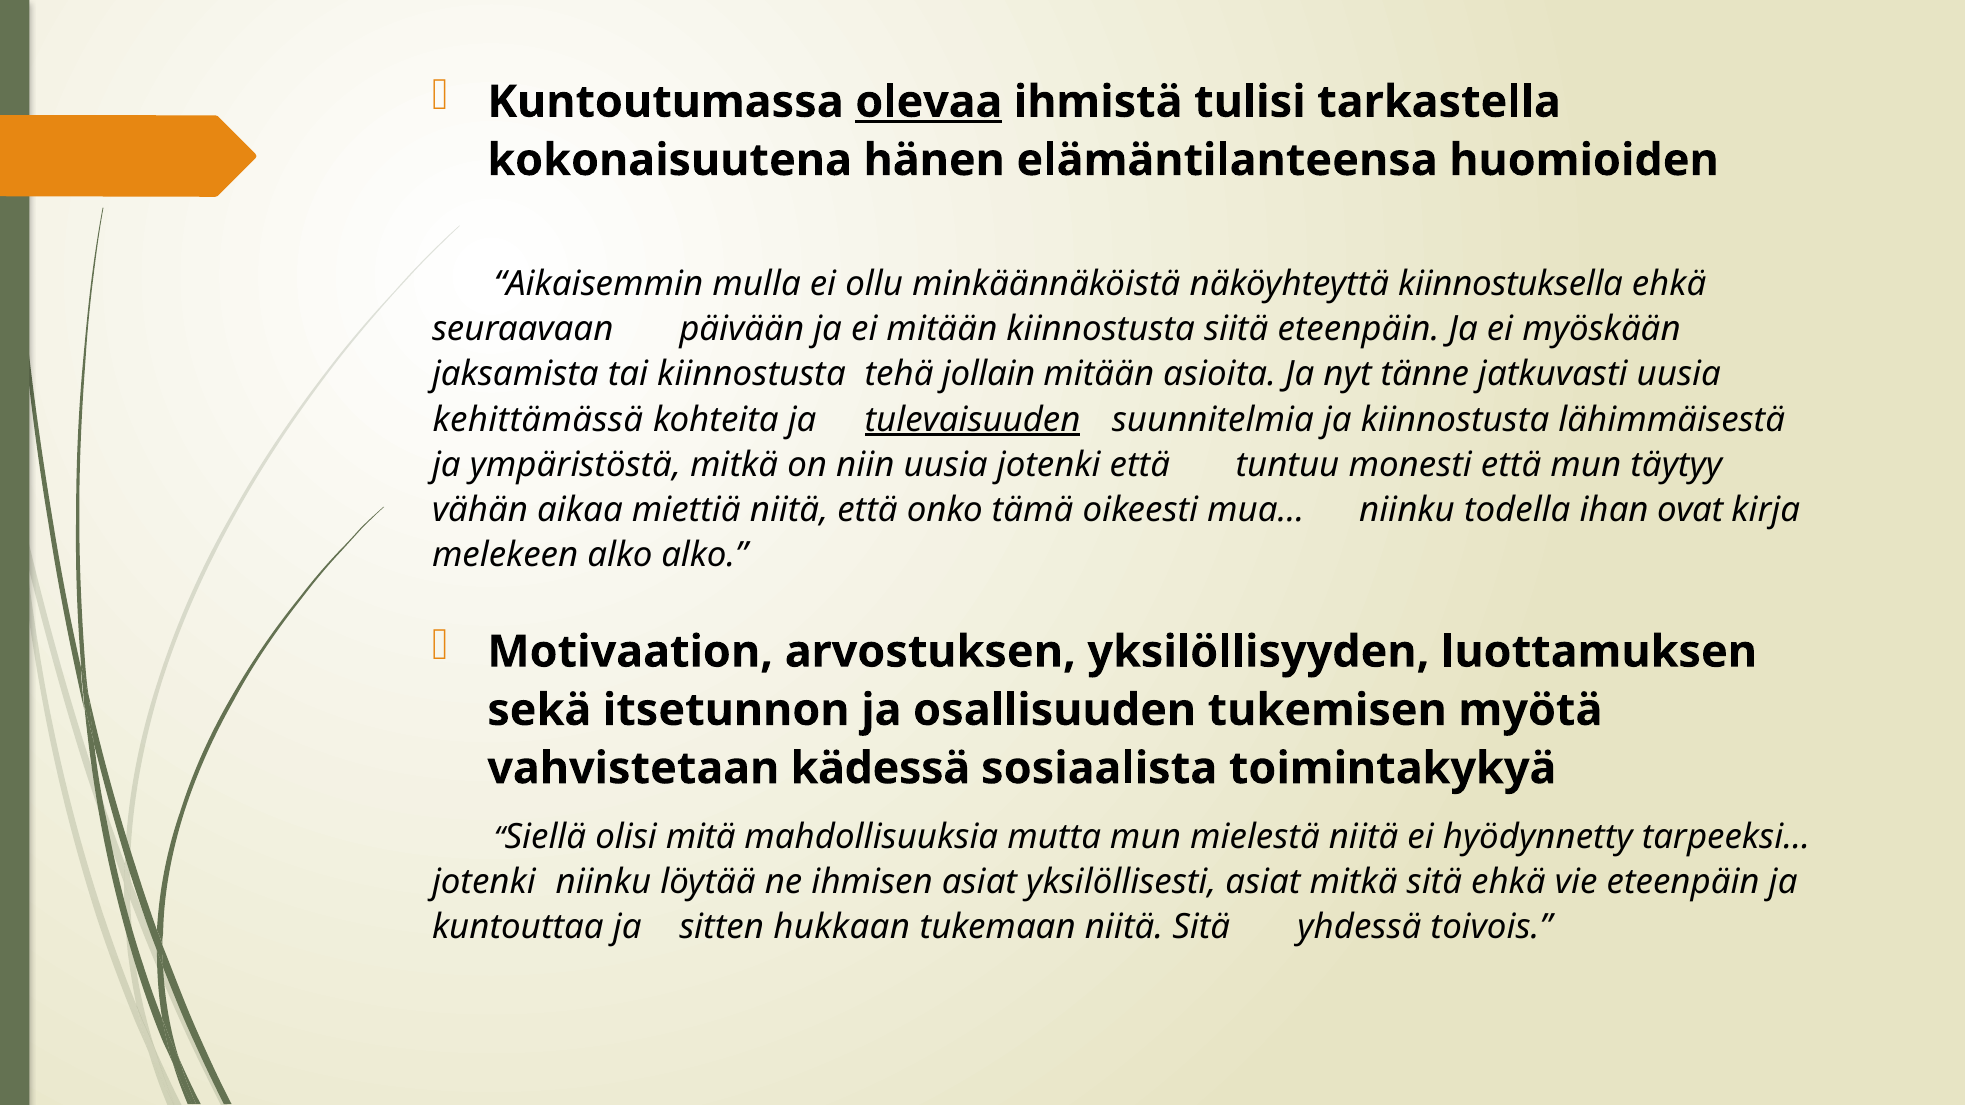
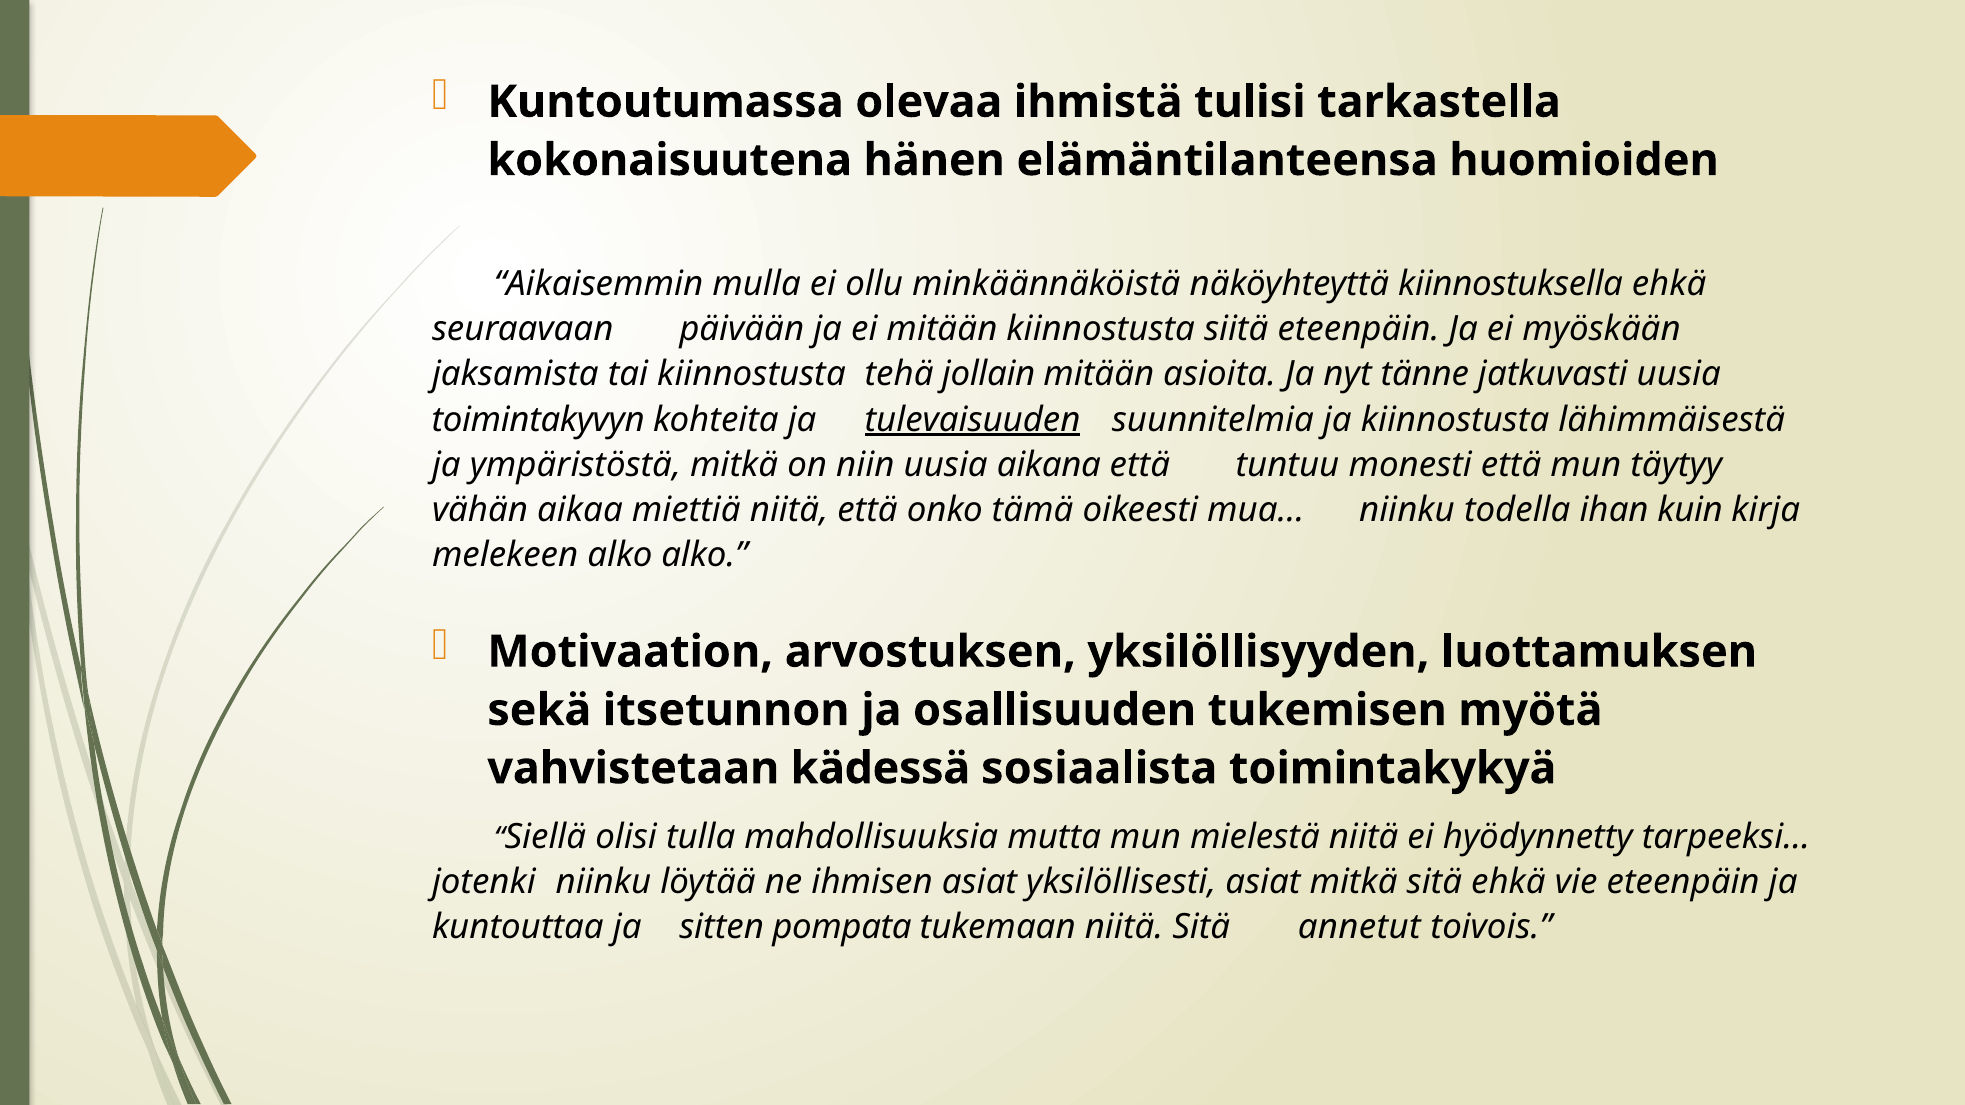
olevaa underline: present -> none
kehittämässä: kehittämässä -> toimintakyvyn
uusia jotenki: jotenki -> aikana
ovat: ovat -> kuin
mitä: mitä -> tulla
hukkaan: hukkaan -> pompata
yhdessä: yhdessä -> annetut
